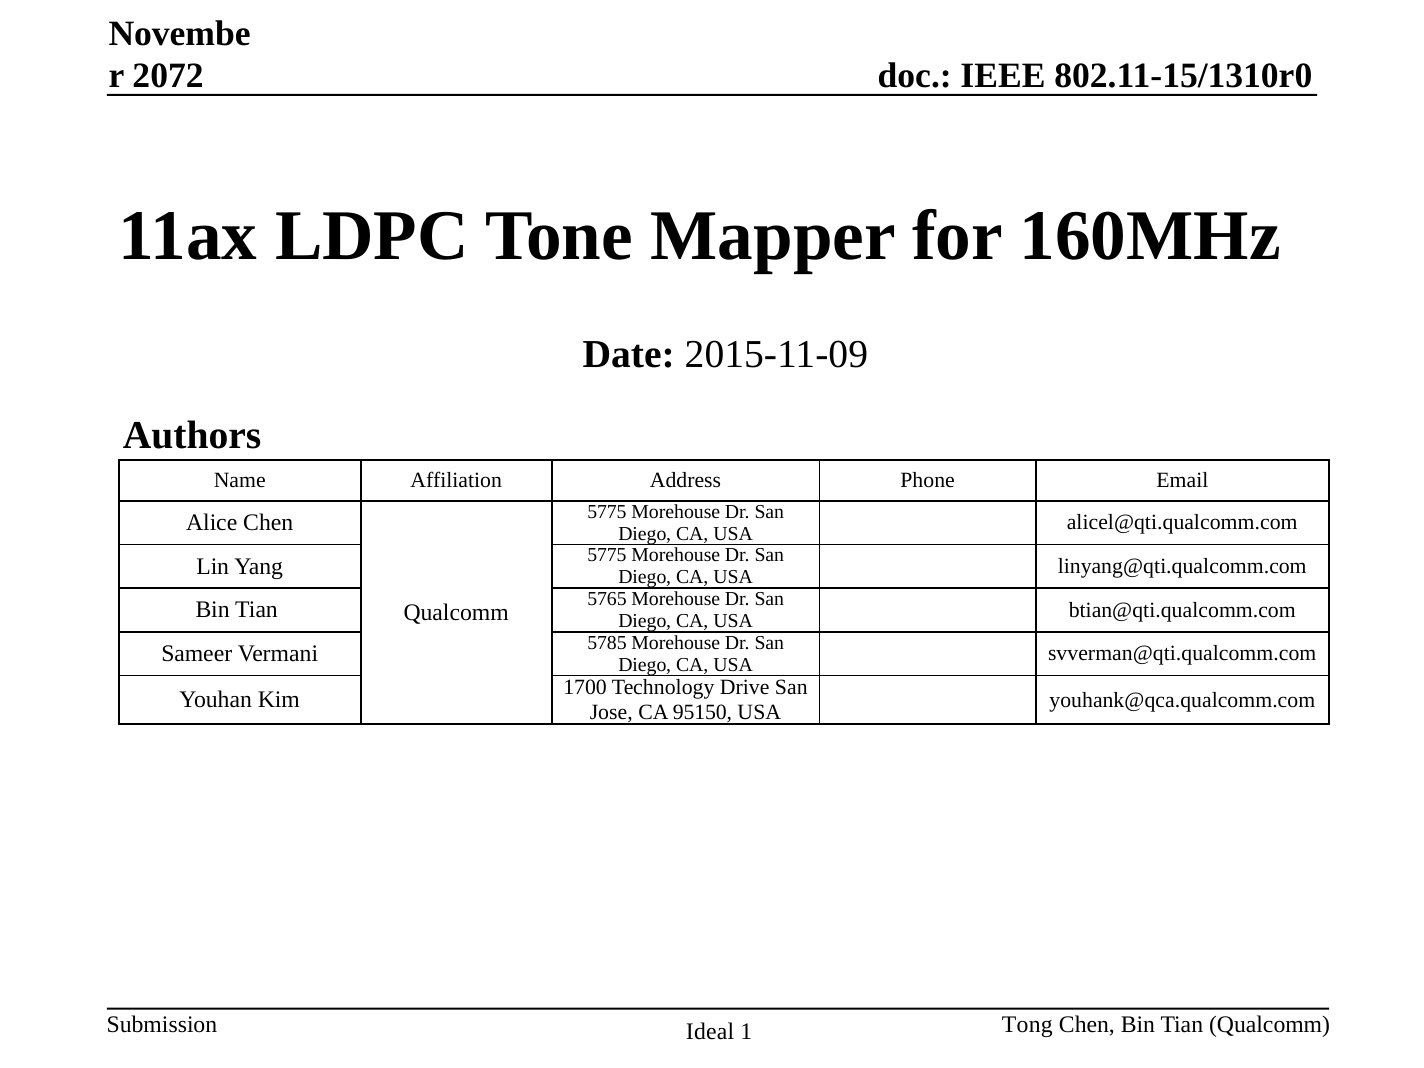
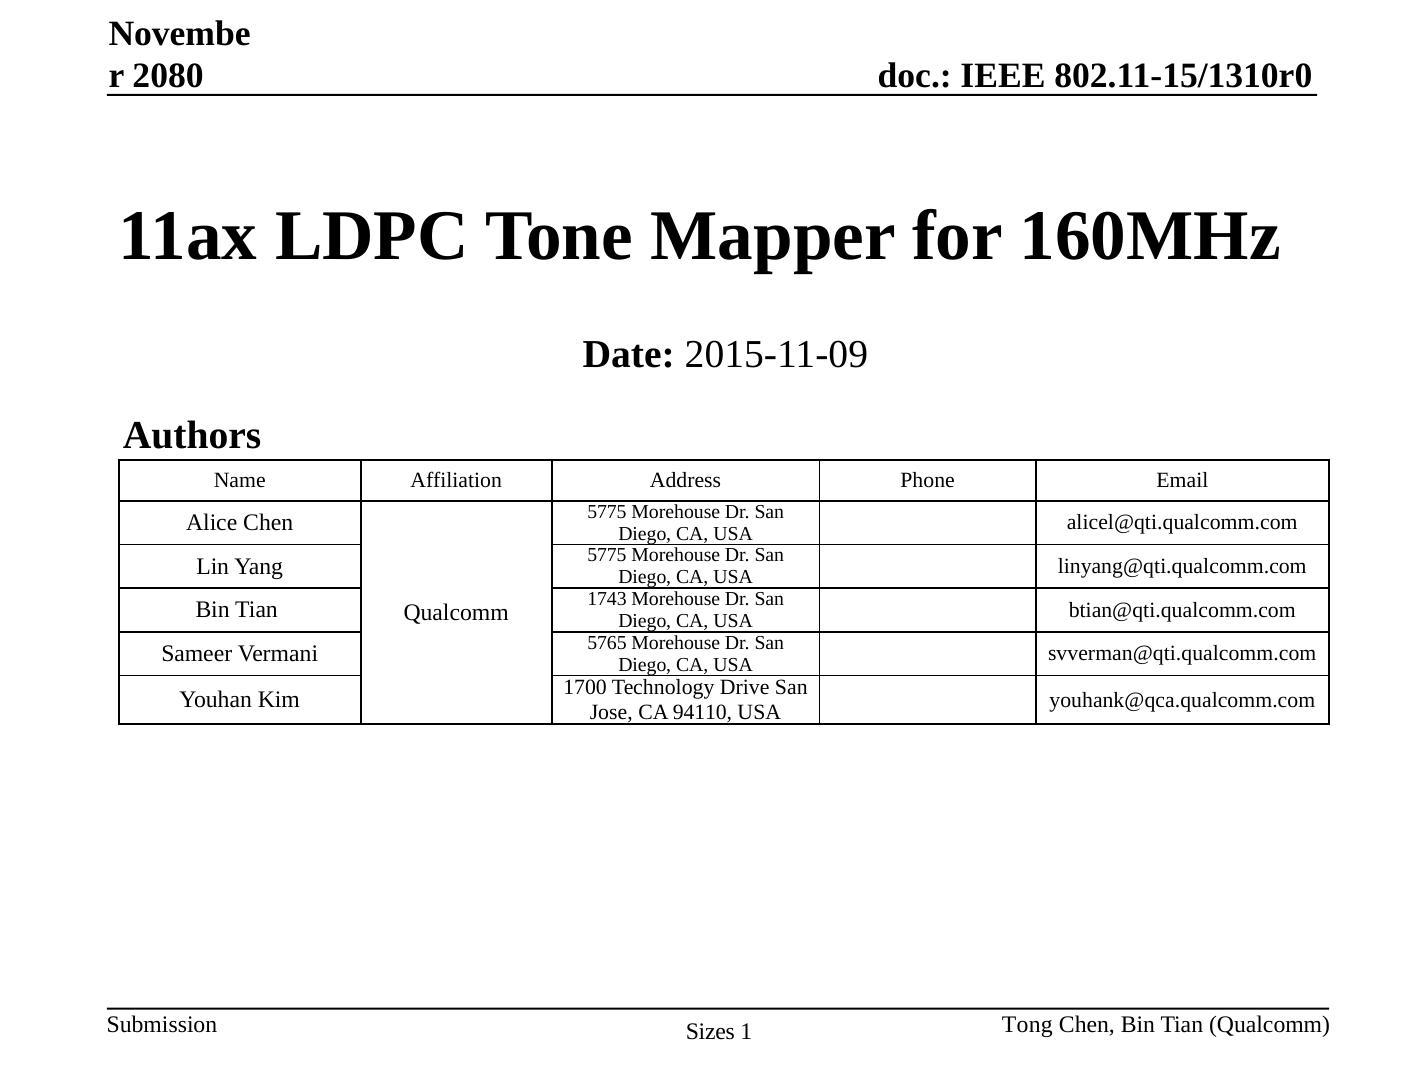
2072: 2072 -> 2080
5765: 5765 -> 1743
5785: 5785 -> 5765
95150: 95150 -> 94110
Ideal: Ideal -> Sizes
